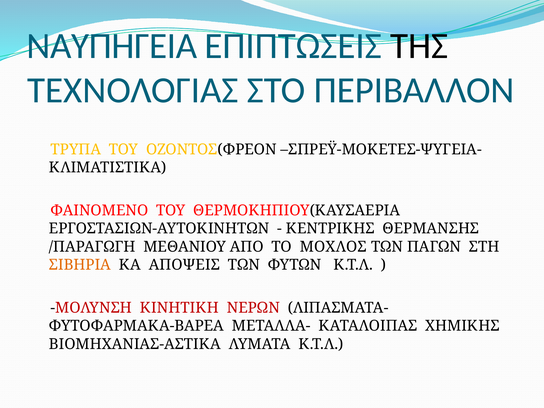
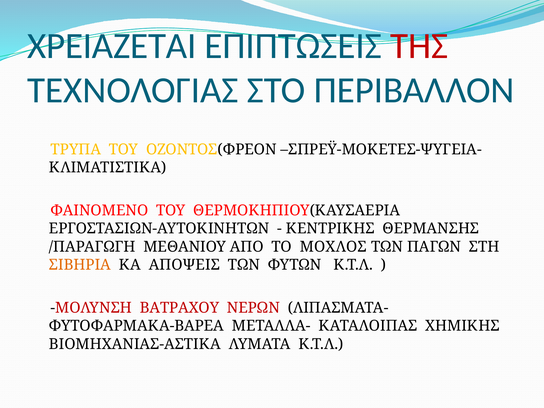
ΝΑΥΠΗΓΕΙΑ: ΝΑΥΠΗΓΕΙΑ -> ΧΡΕΙΑΖΕΤΑΙ
ΤΗΣ colour: black -> red
ΚΙΝΗΤΙΚΗ: ΚΙΝΗΤΙΚΗ -> ΒΑΤΡΑΧΟΥ
